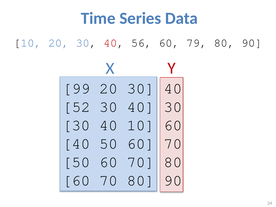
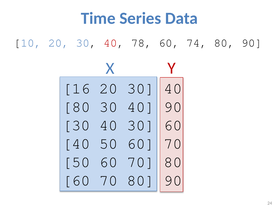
56: 56 -> 78
79: 79 -> 74
99: 99 -> 16
52 at (76, 107): 52 -> 80
40 30: 30 -> 90
40 10: 10 -> 30
